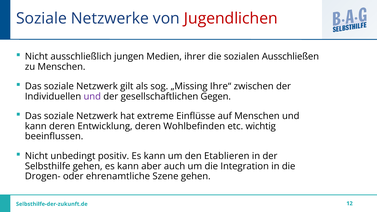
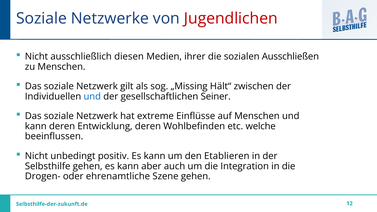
jungen: jungen -> diesen
Ihre“: Ihre“ -> Hält“
und at (92, 96) colour: purple -> blue
Gegen: Gegen -> Seiner
wichtig: wichtig -> welche
